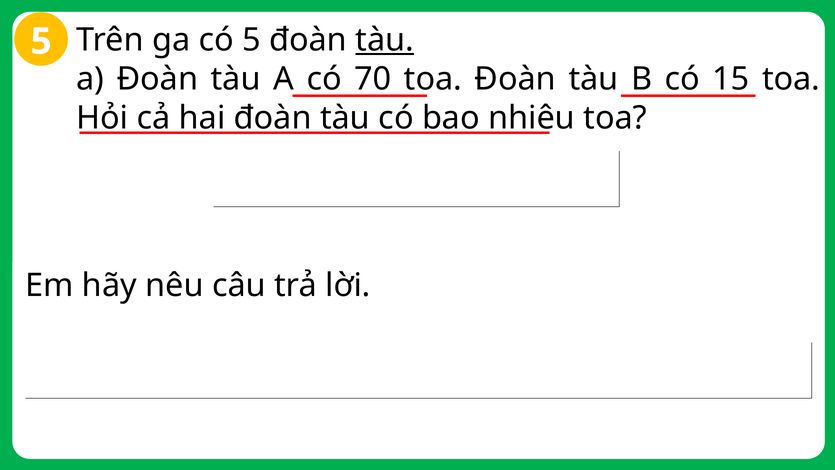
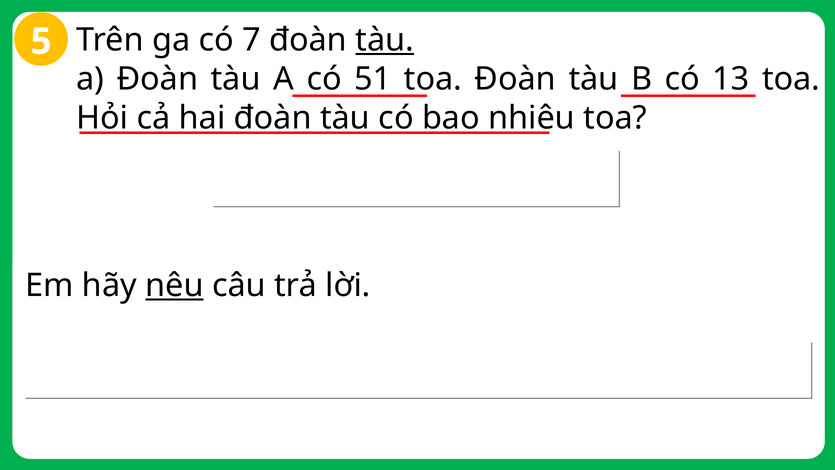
có 5: 5 -> 7
70: 70 -> 51
15: 15 -> 13
nêu underline: none -> present
